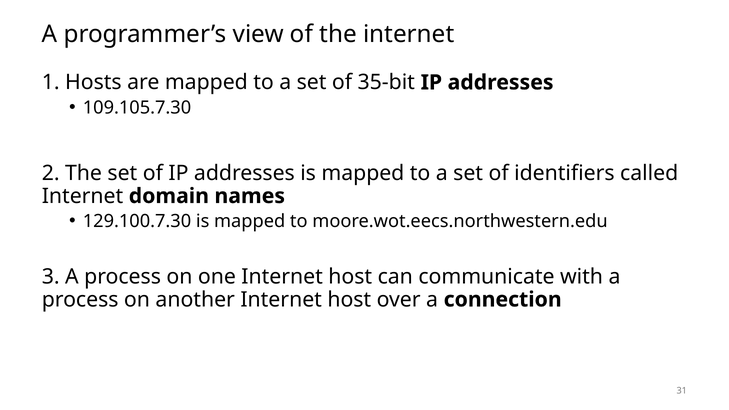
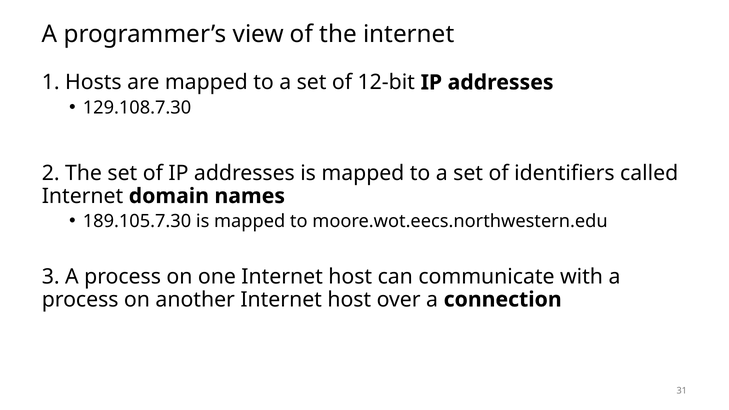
35-bit: 35-bit -> 12-bit
109.105.7.30: 109.105.7.30 -> 129.108.7.30
129.100.7.30: 129.100.7.30 -> 189.105.7.30
